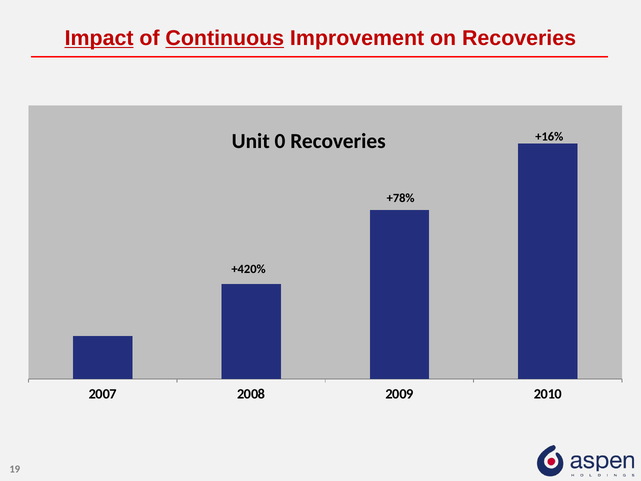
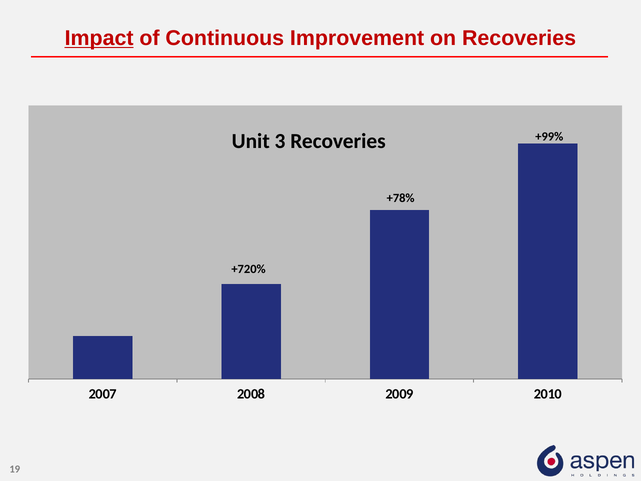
Continuous underline: present -> none
+16%: +16% -> +99%
0: 0 -> 3
+420%: +420% -> +720%
